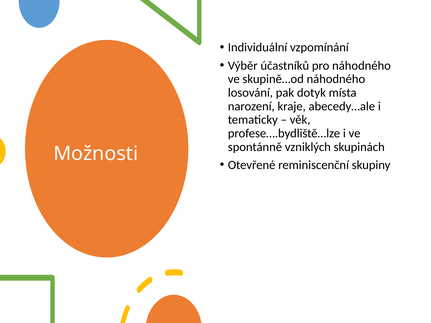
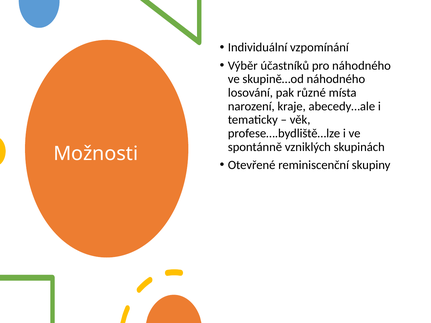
dotyk: dotyk -> různé
